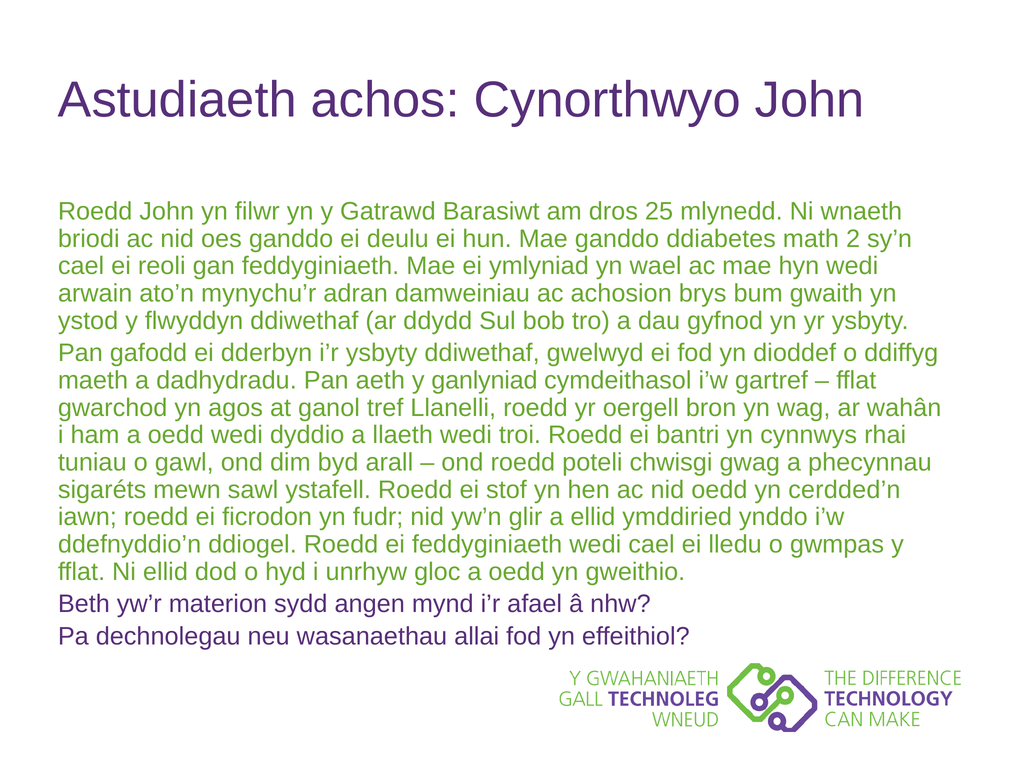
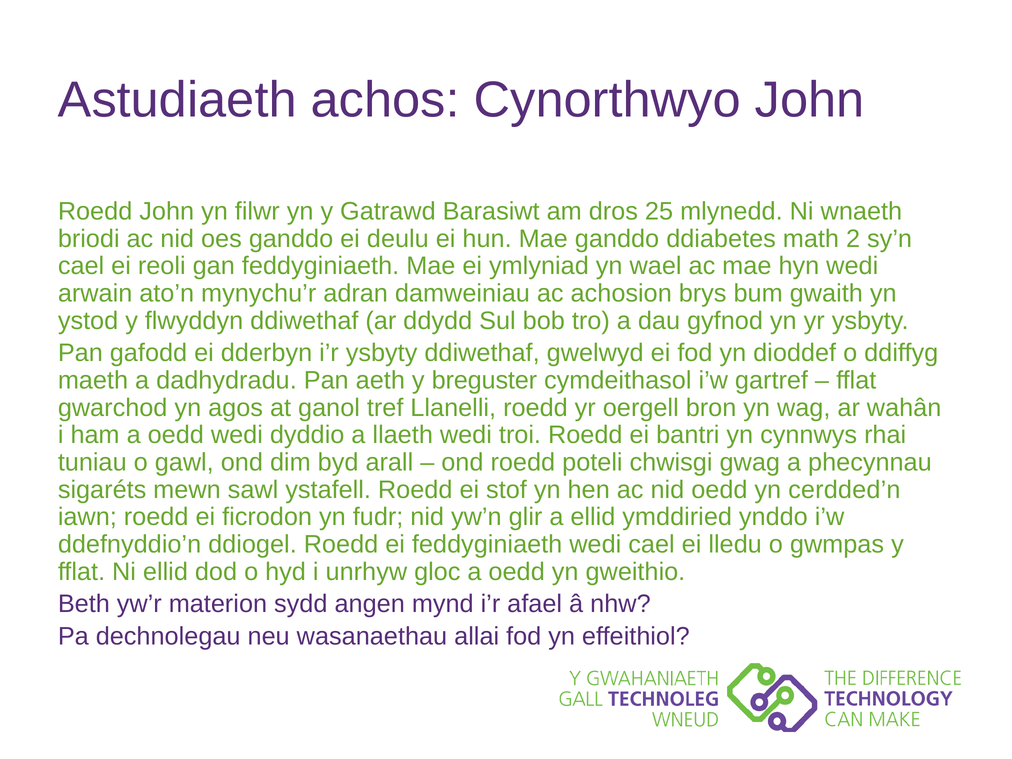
ganlyniad: ganlyniad -> breguster
